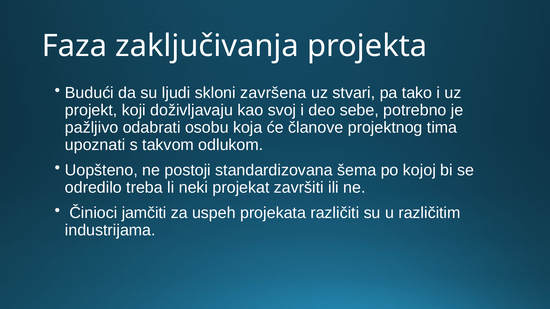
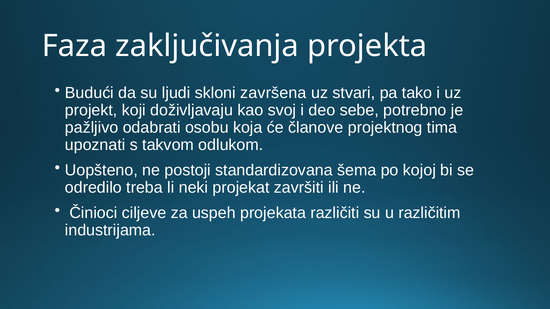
jamčiti: jamčiti -> ciljeve
